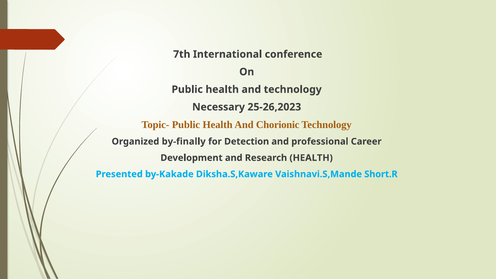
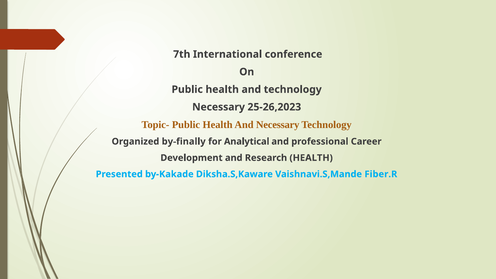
And Chorionic: Chorionic -> Necessary
Detection: Detection -> Analytical
Short.R: Short.R -> Fiber.R
